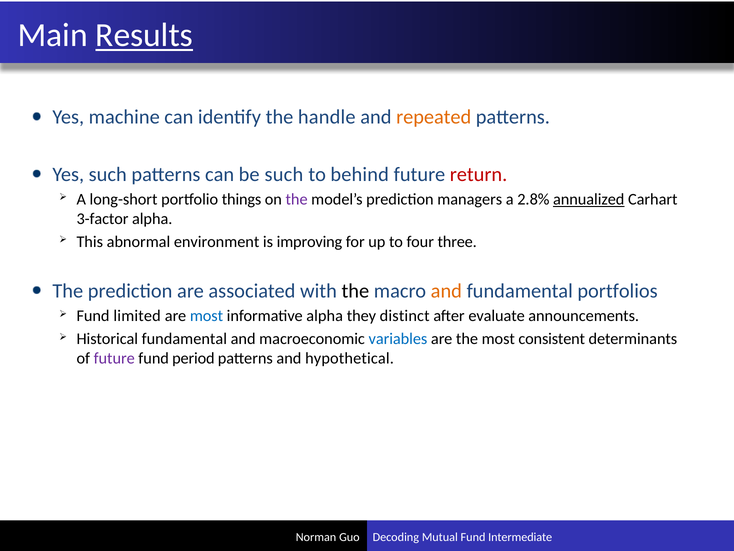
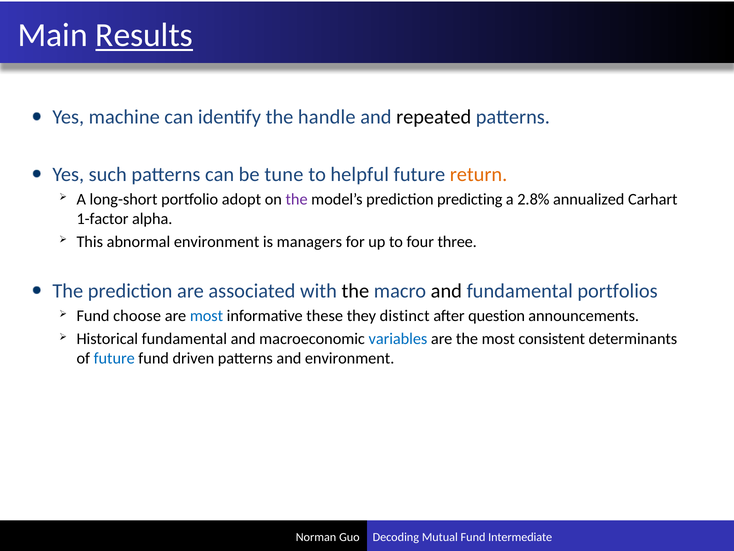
repeated colour: orange -> black
be such: such -> tune
behind: behind -> helpful
return colour: red -> orange
things: things -> adopt
managers: managers -> predicting
annualized underline: present -> none
3-factor: 3-factor -> 1-factor
improving: improving -> managers
and at (446, 291) colour: orange -> black
limited: limited -> choose
informative alpha: alpha -> these
evaluate: evaluate -> question
future at (114, 358) colour: purple -> blue
period: period -> driven
and hypothetical: hypothetical -> environment
